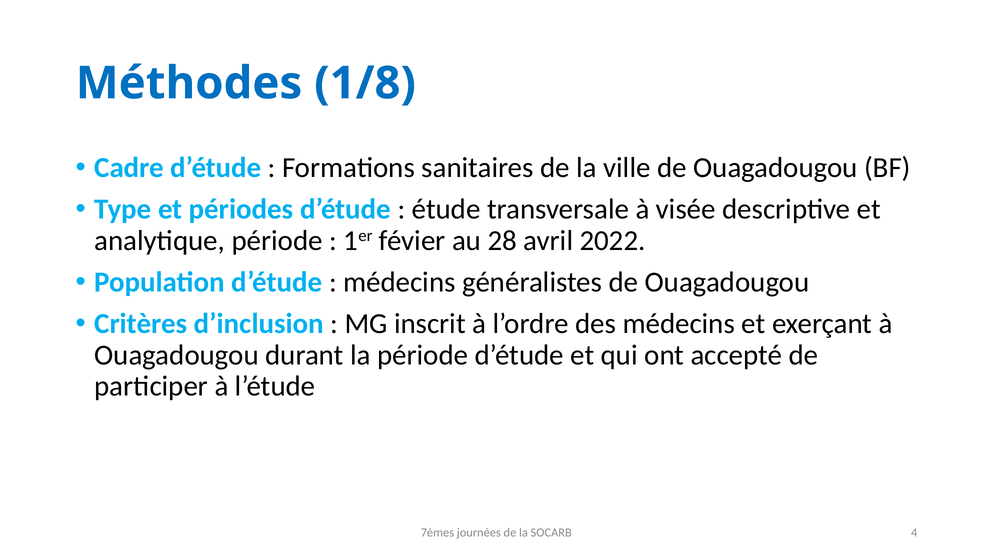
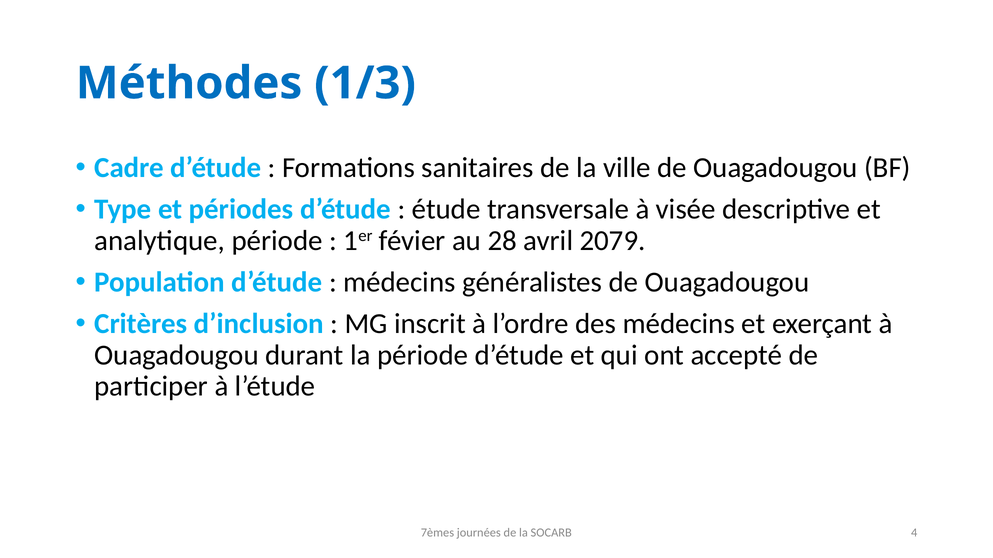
1/8: 1/8 -> 1/3
2022: 2022 -> 2079
